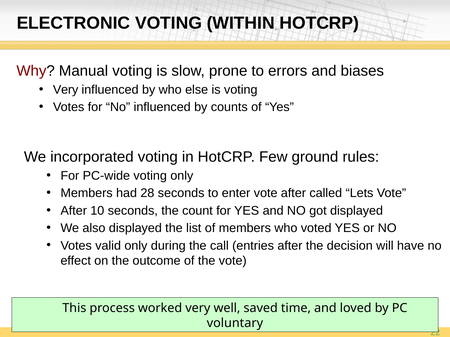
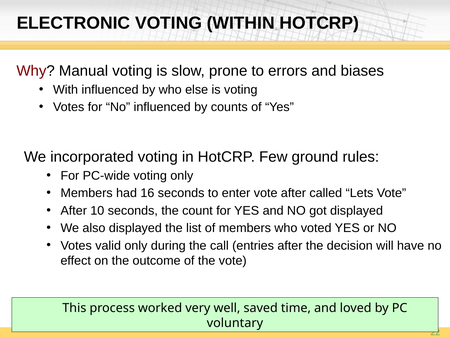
Very at (66, 90): Very -> With
28: 28 -> 16
